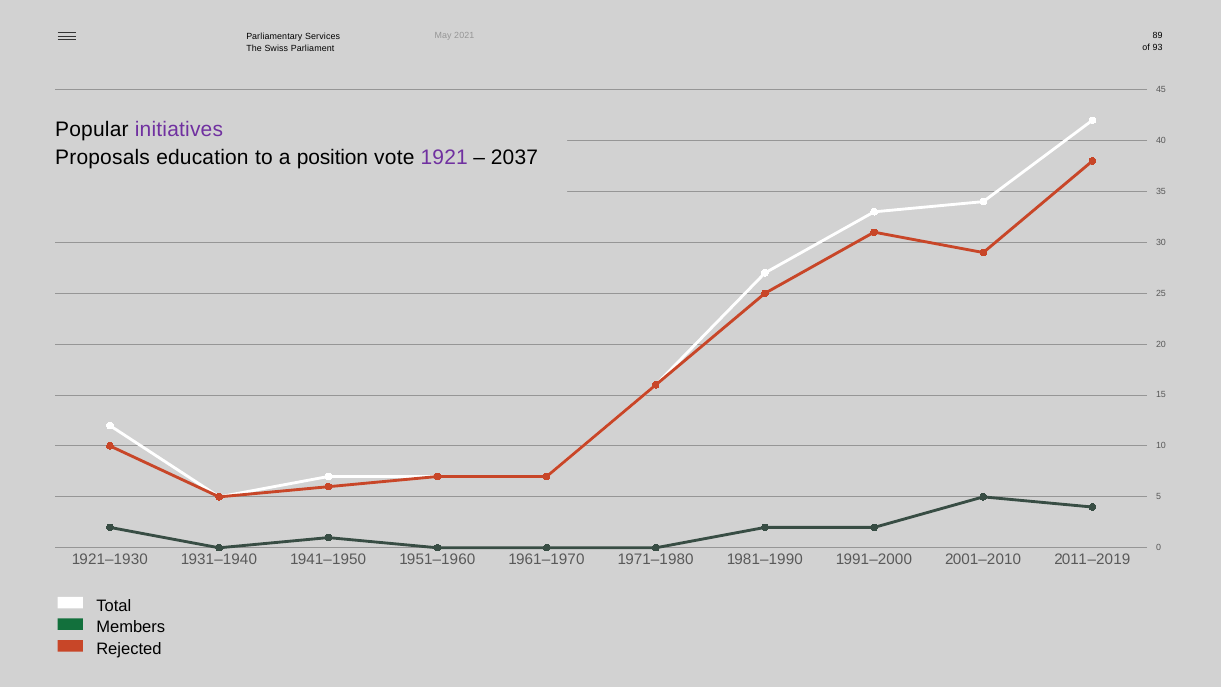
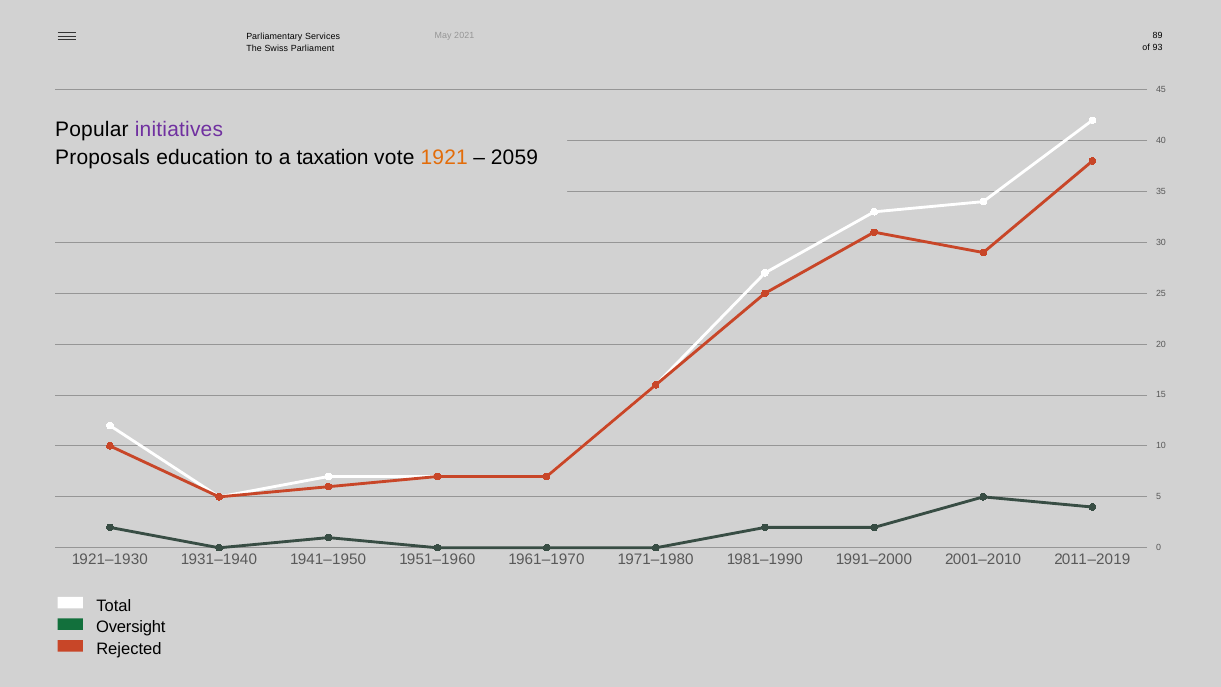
position: position -> taxation
1921 colour: purple -> orange
2037: 2037 -> 2059
Members: Members -> Oversight
